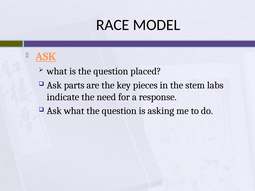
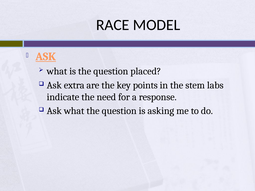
parts: parts -> extra
pieces: pieces -> points
